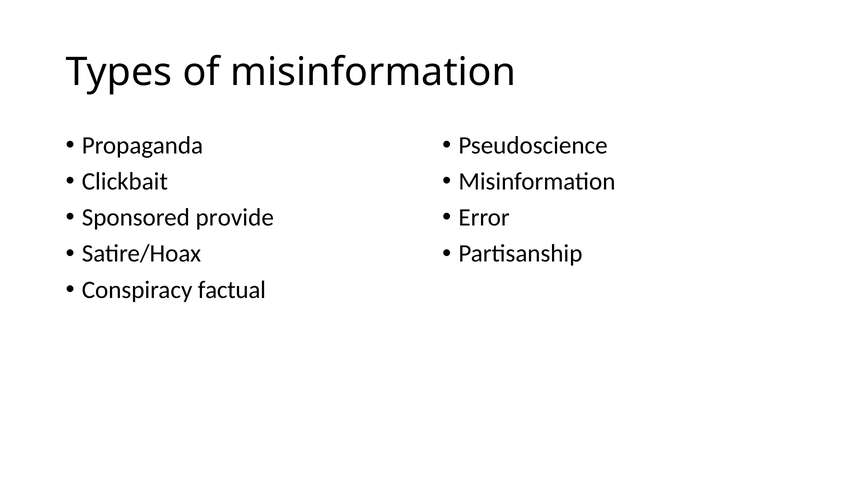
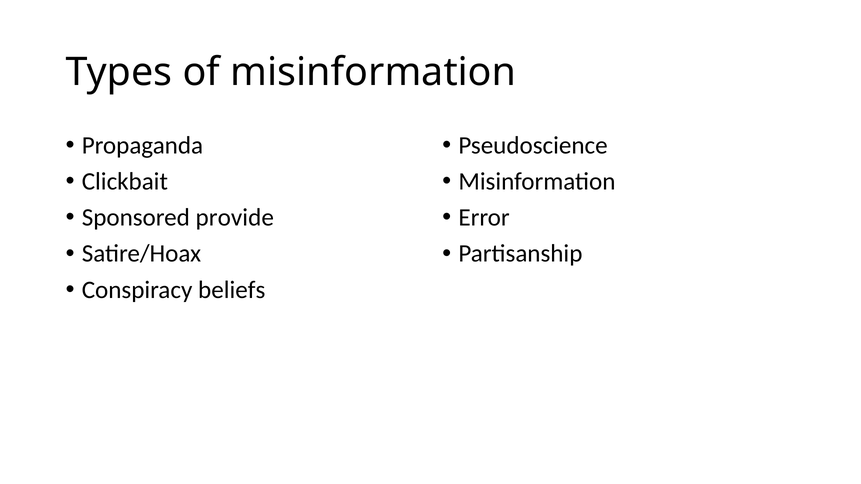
factual: factual -> beliefs
